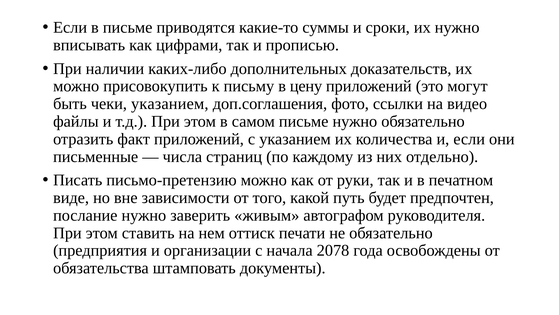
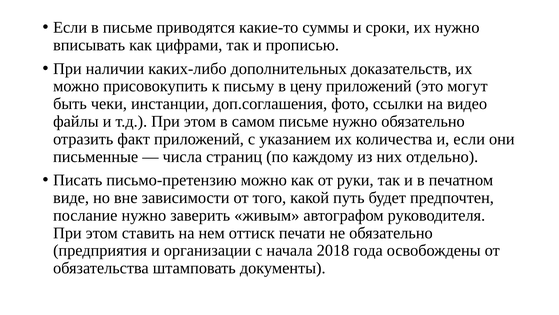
чеки указанием: указанием -> инстанции
2078: 2078 -> 2018
